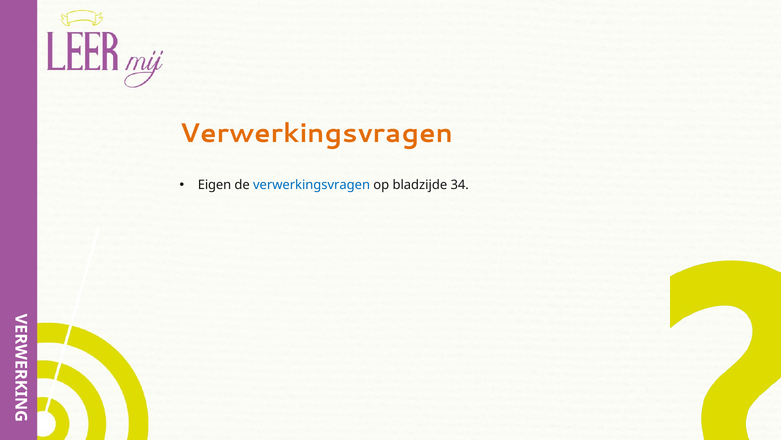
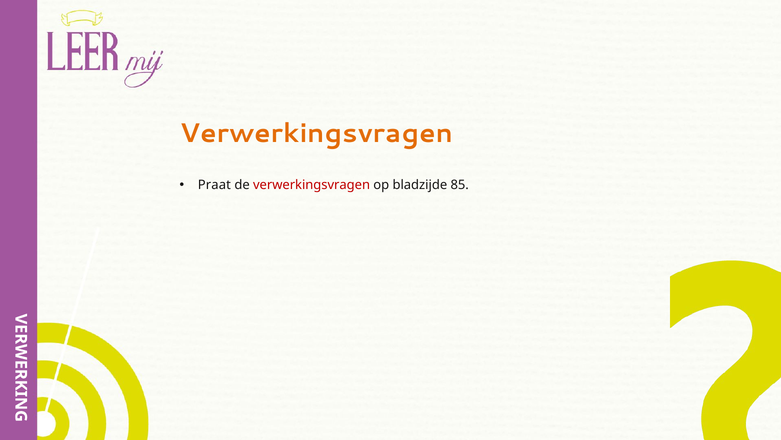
Eigen: Eigen -> Praat
verwerkingsvragen at (312, 185) colour: blue -> red
34: 34 -> 85
